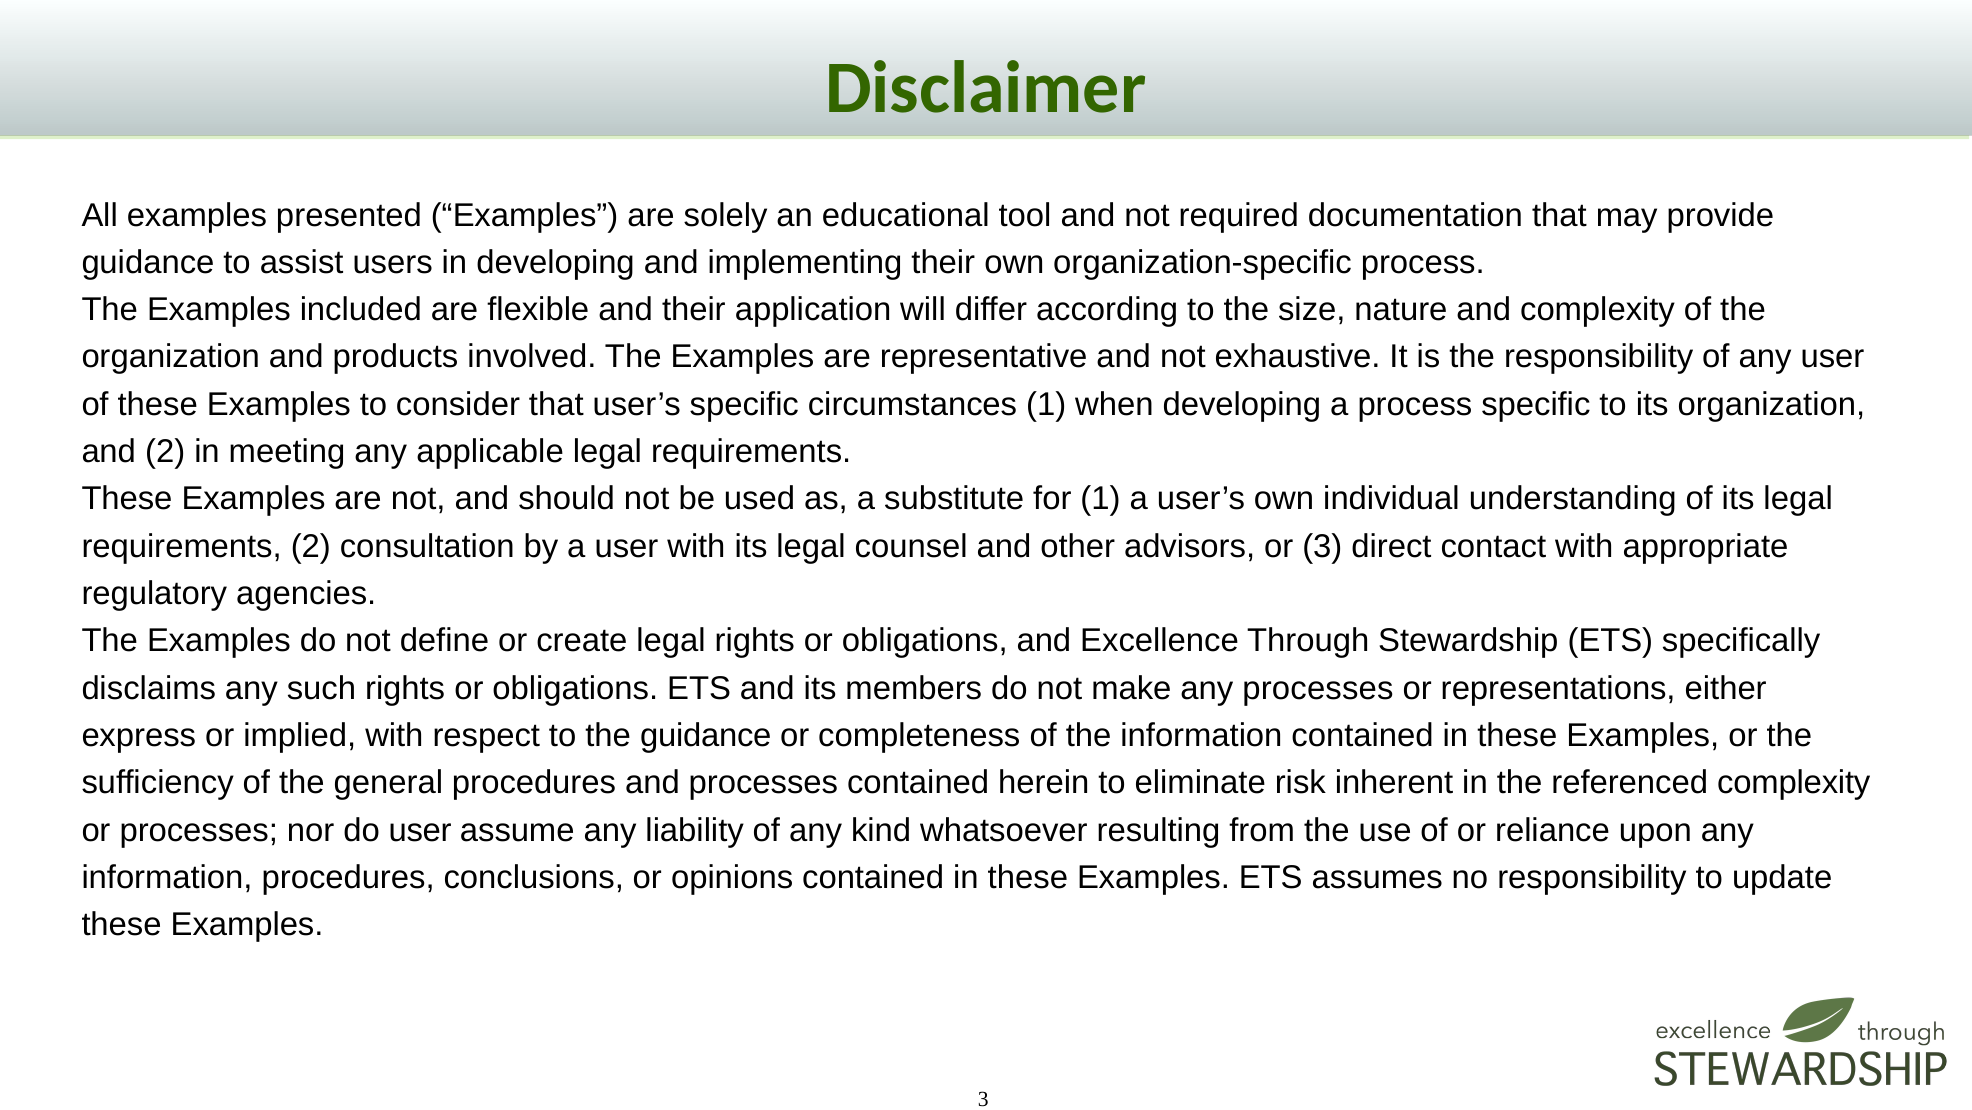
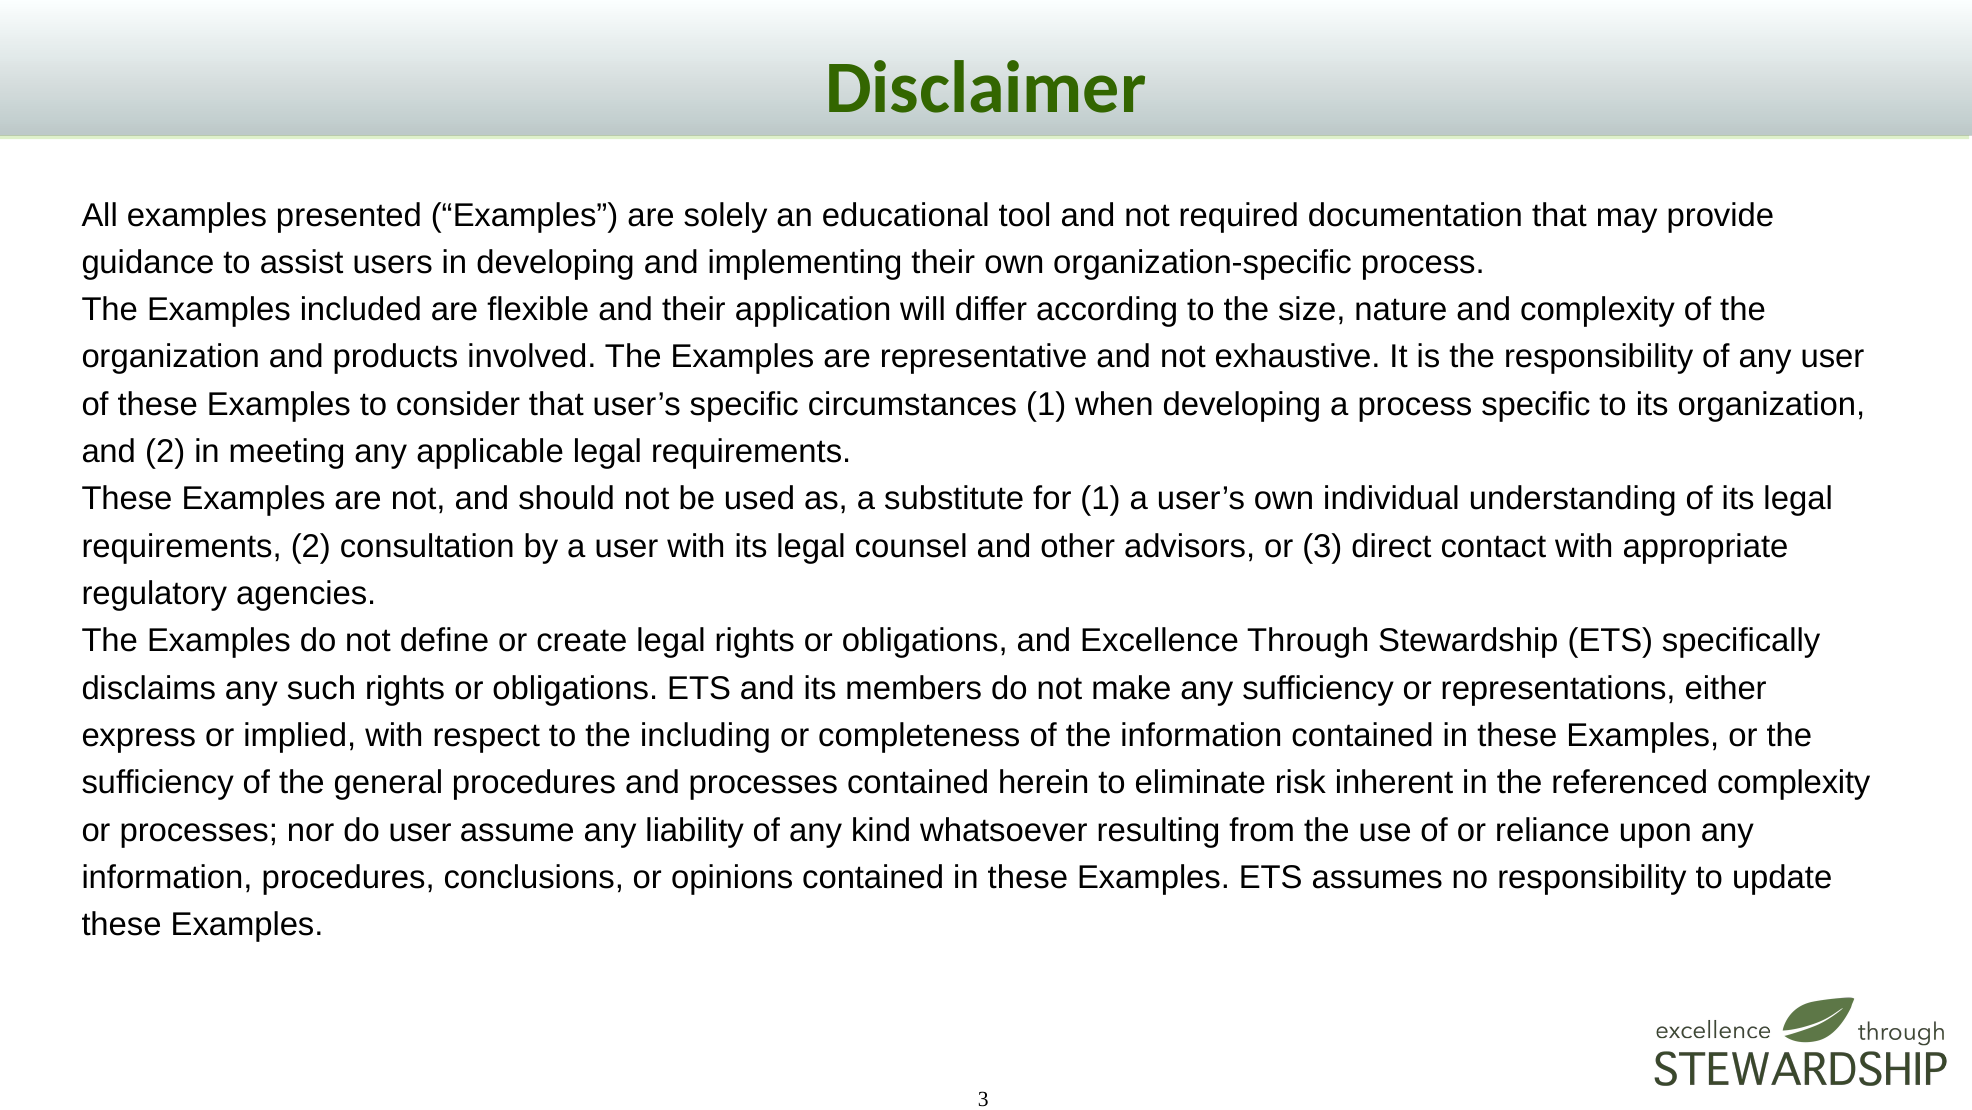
any processes: processes -> sufficiency
the guidance: guidance -> including
